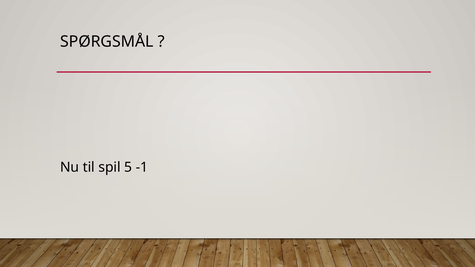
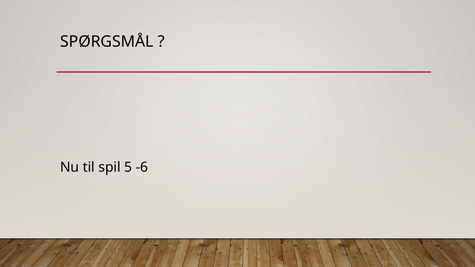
-1: -1 -> -6
